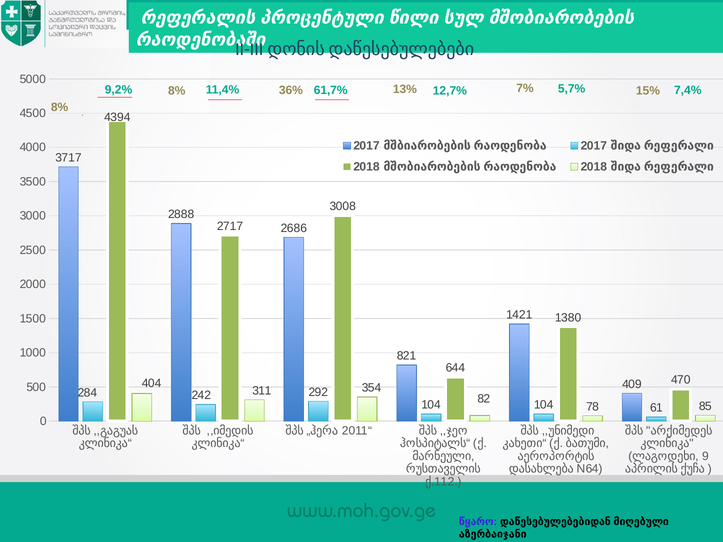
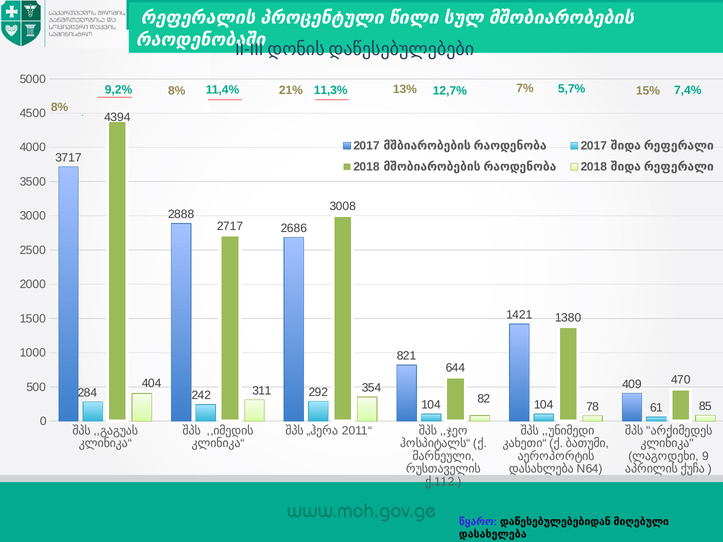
61,7%: 61,7% -> 11,3%
36%: 36% -> 21%
აზერბაიჯანი: აზერბაიჯანი -> დასახელება
